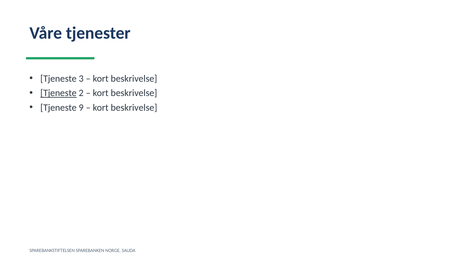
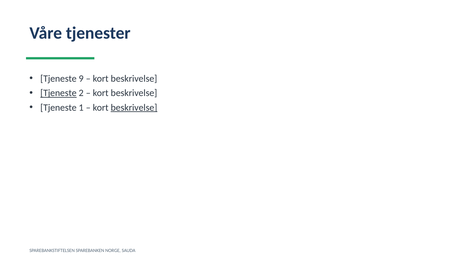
3: 3 -> 9
9: 9 -> 1
beskrivelse at (134, 107) underline: none -> present
